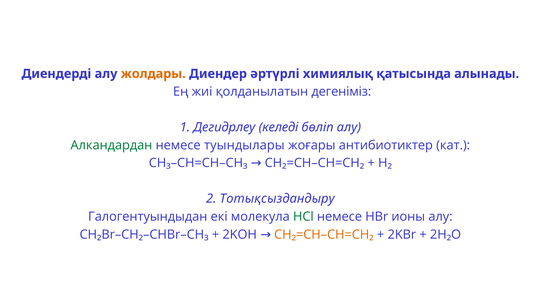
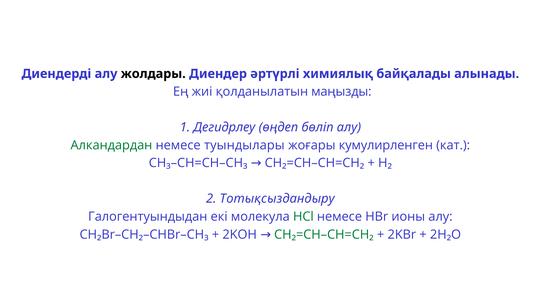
жолдары colour: orange -> black
қатысында: қатысында -> байқалады
дегеніміз: дегеніміз -> маңызды
келеді: келеді -> өңдеп
антибиотиктер: антибиотиктер -> кумулирленген
CH₂=CH–CH=CH₂ at (324, 235) colour: orange -> green
